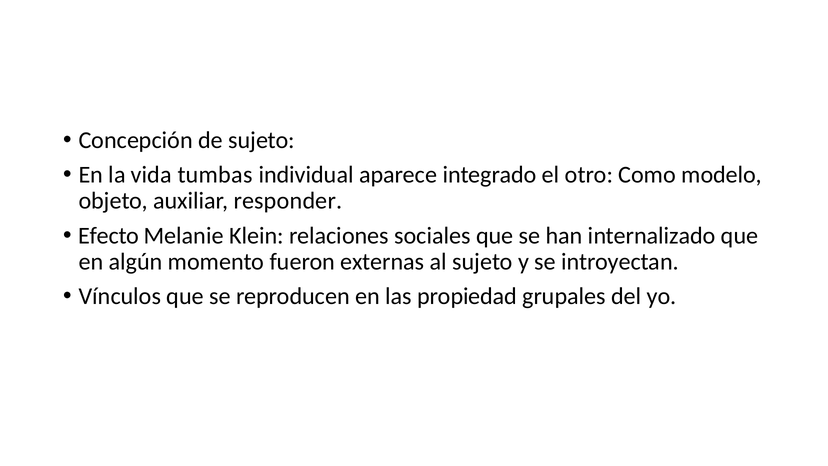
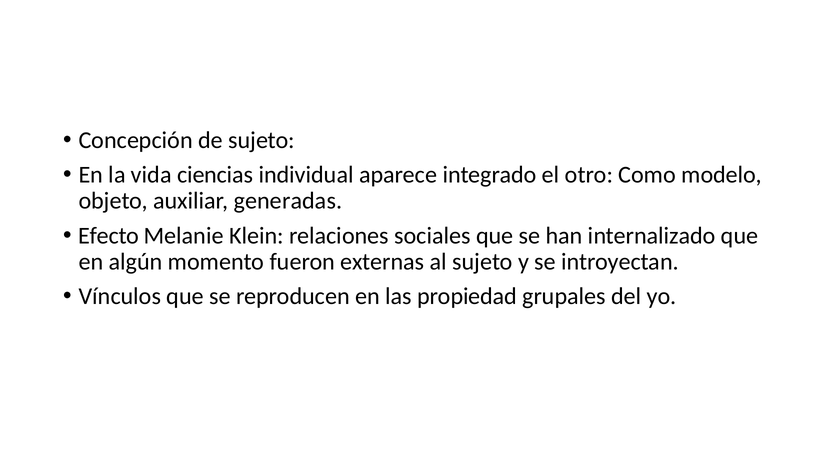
tumbas: tumbas -> ciencias
responder: responder -> generadas
